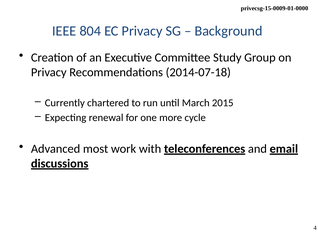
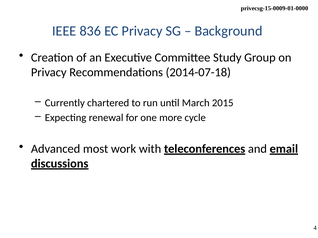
804: 804 -> 836
